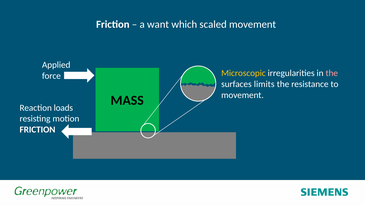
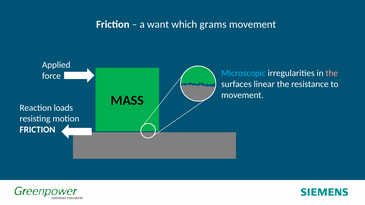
scaled: scaled -> grams
Microscopic colour: yellow -> light blue
limits: limits -> linear
